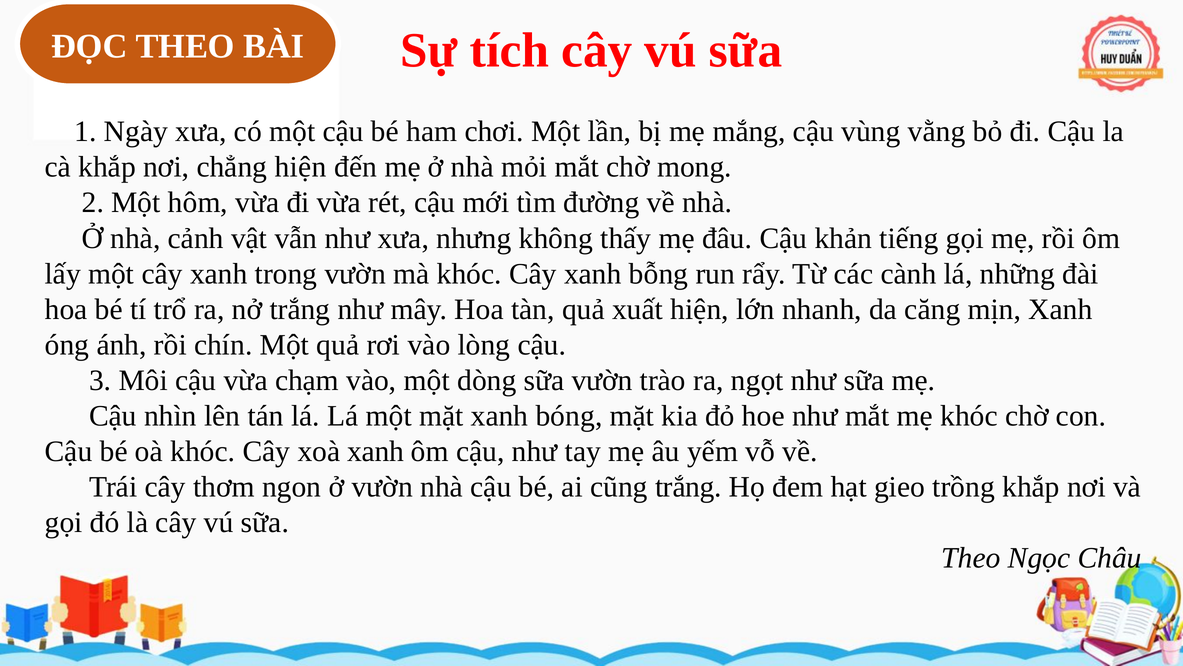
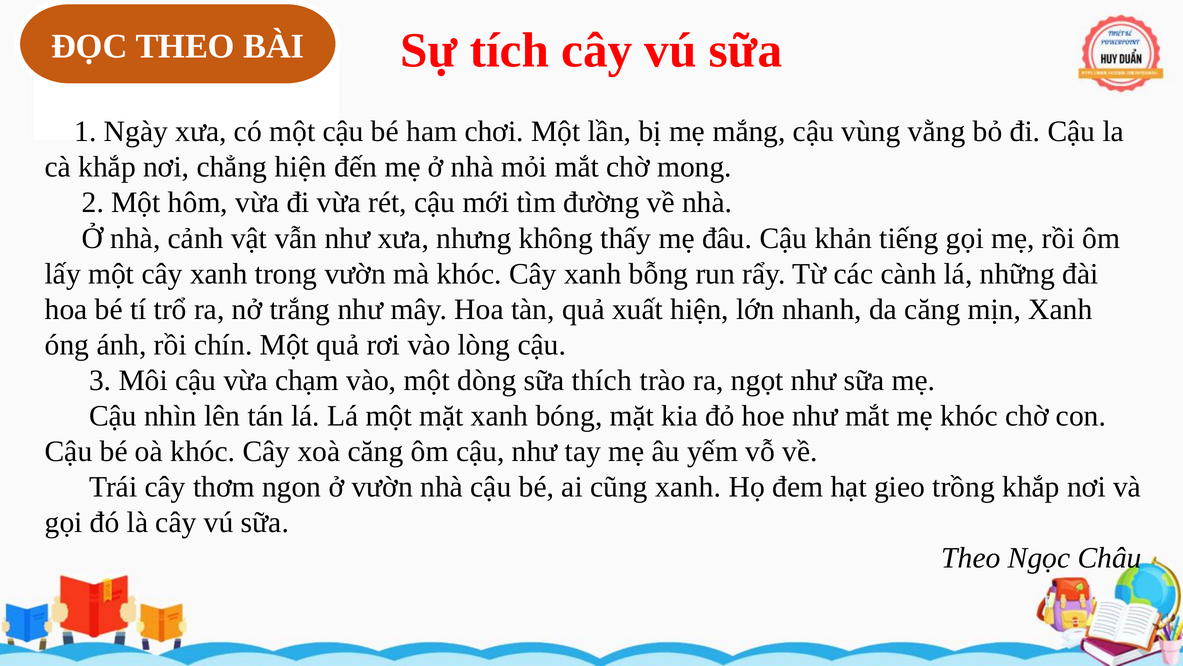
sữa vườn: vườn -> thích
xoà xanh: xanh -> căng
cũng trắng: trắng -> xanh
